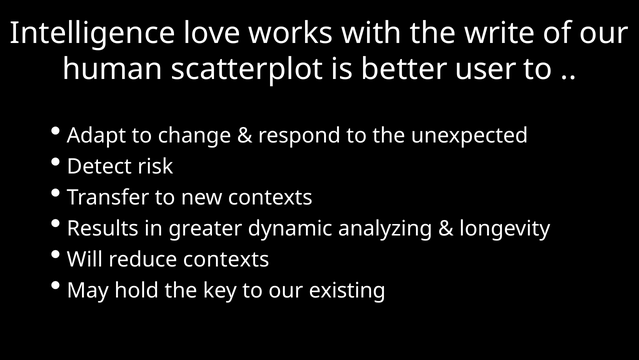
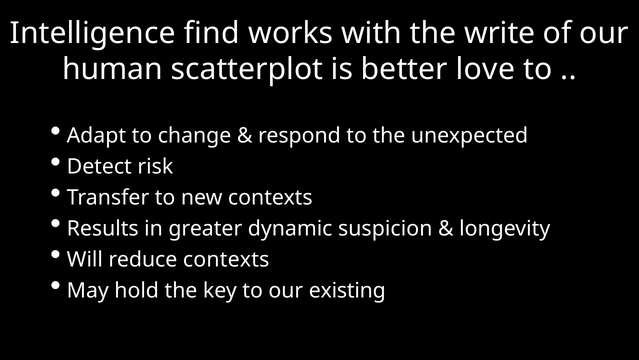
love: love -> find
user: user -> love
analyzing: analyzing -> suspicion
